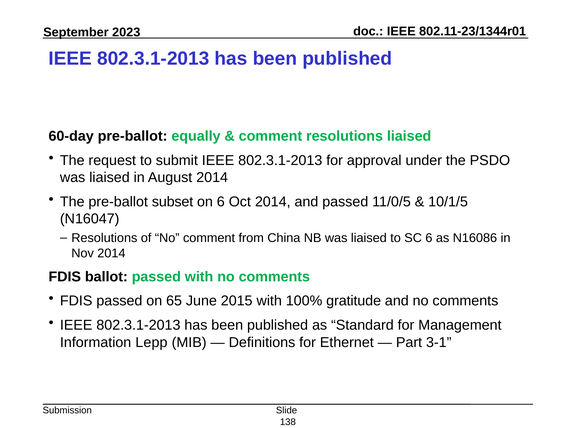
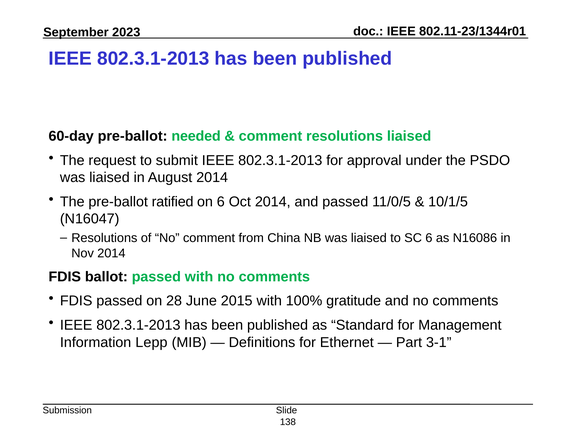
equally: equally -> needed
subset: subset -> ratified
65: 65 -> 28
